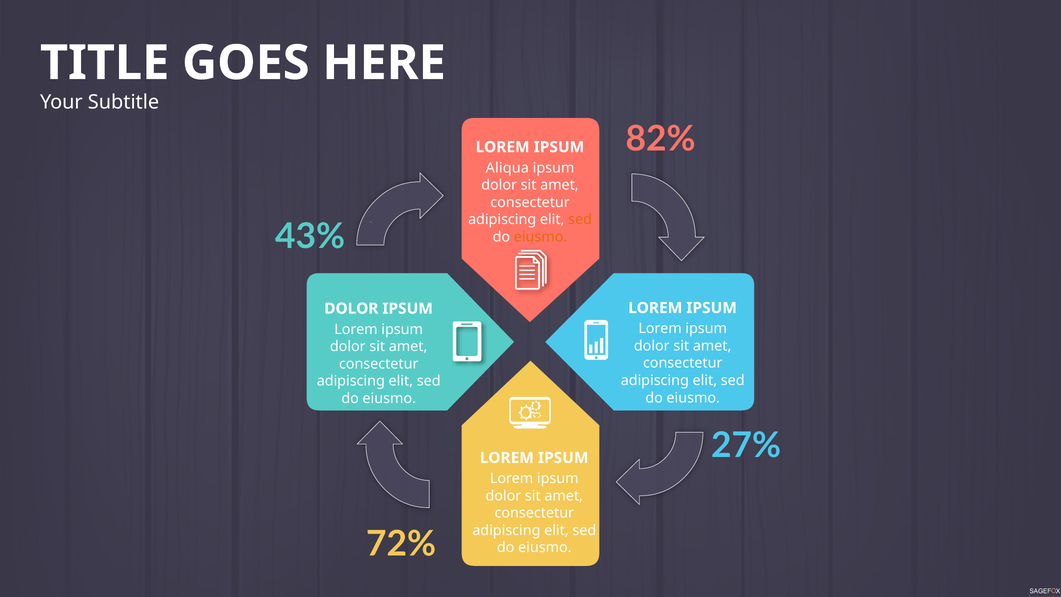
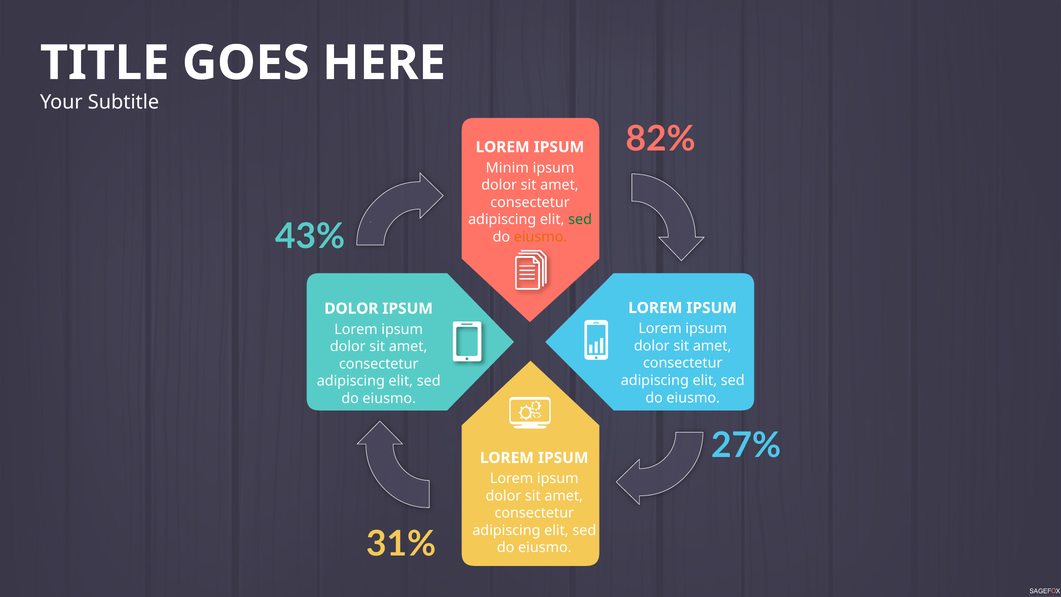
Aliqua: Aliqua -> Minim
sed at (580, 220) colour: orange -> green
72%: 72% -> 31%
